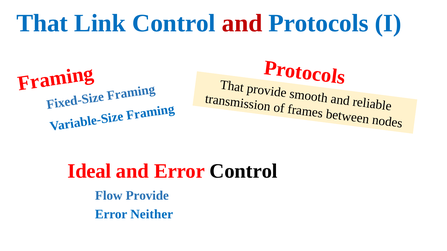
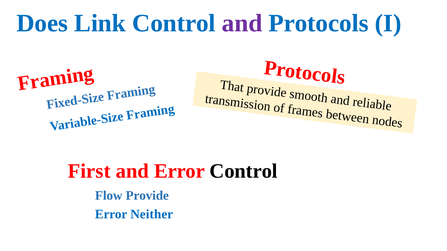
That: That -> Does
and at (242, 23) colour: red -> purple
Ideal: Ideal -> First
